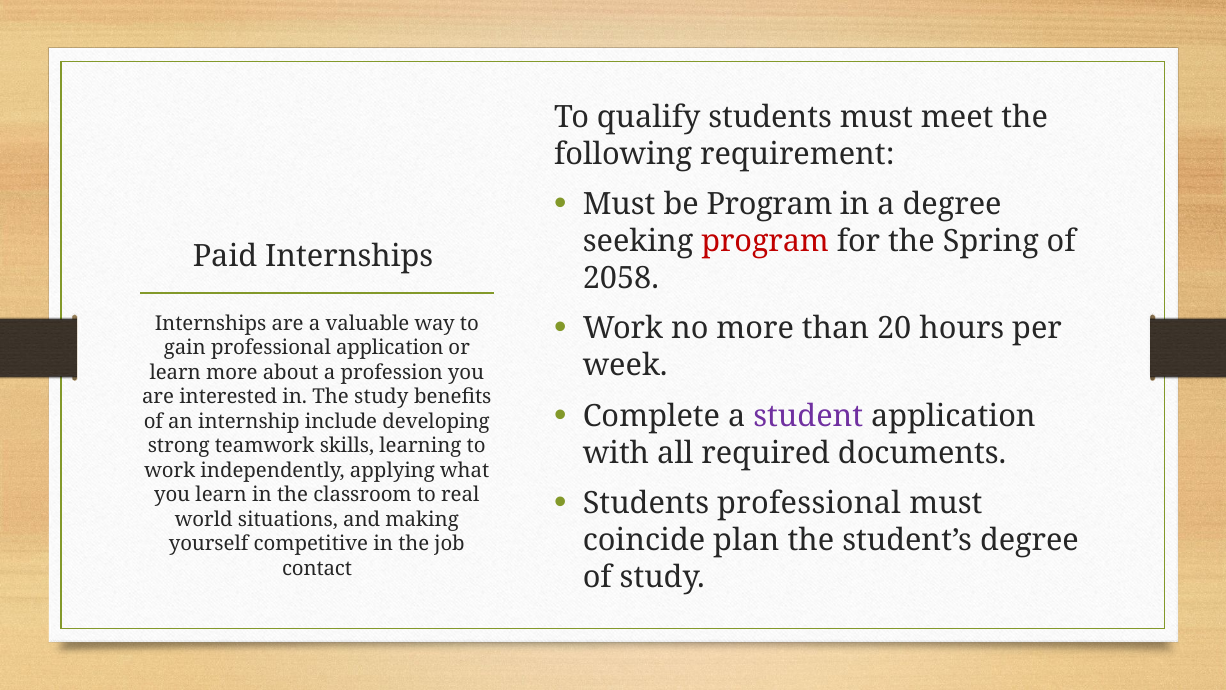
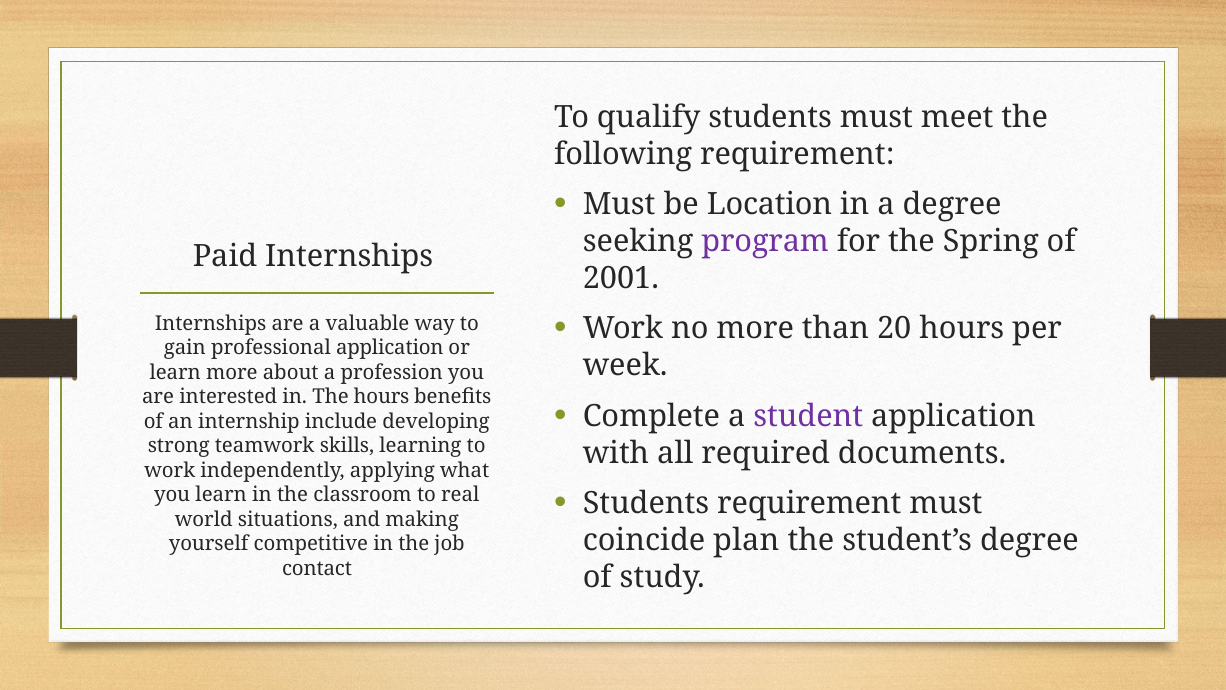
be Program: Program -> Location
program at (765, 241) colour: red -> purple
2058: 2058 -> 2001
The study: study -> hours
Students professional: professional -> requirement
